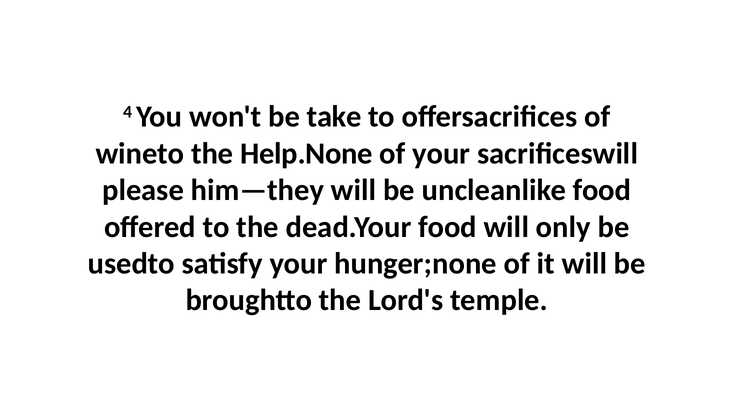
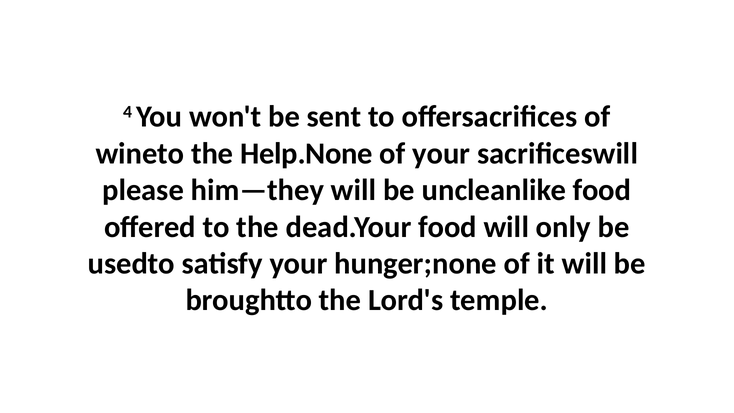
take: take -> sent
